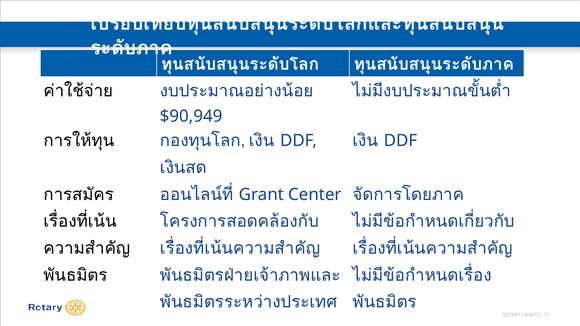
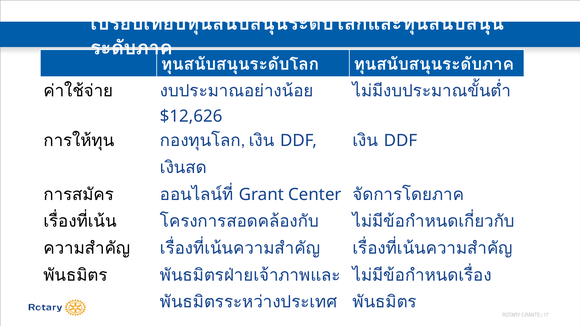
$90,949: $90,949 -> $12,626
